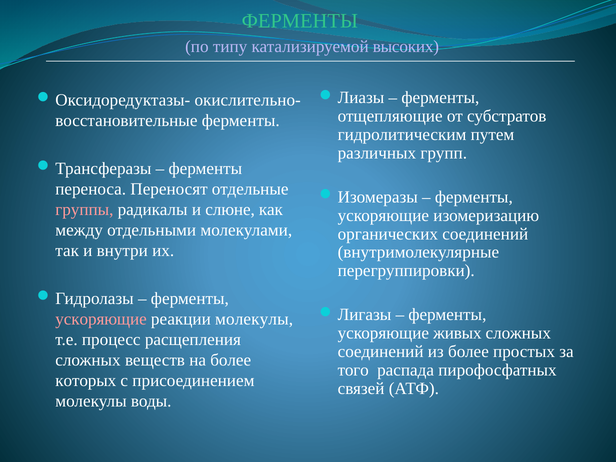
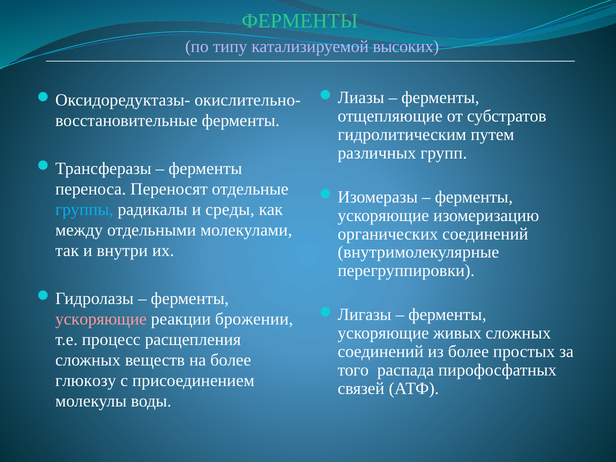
группы colour: pink -> light blue
слюне: слюне -> среды
реакции молекулы: молекулы -> брожении
которых: которых -> глюкозу
